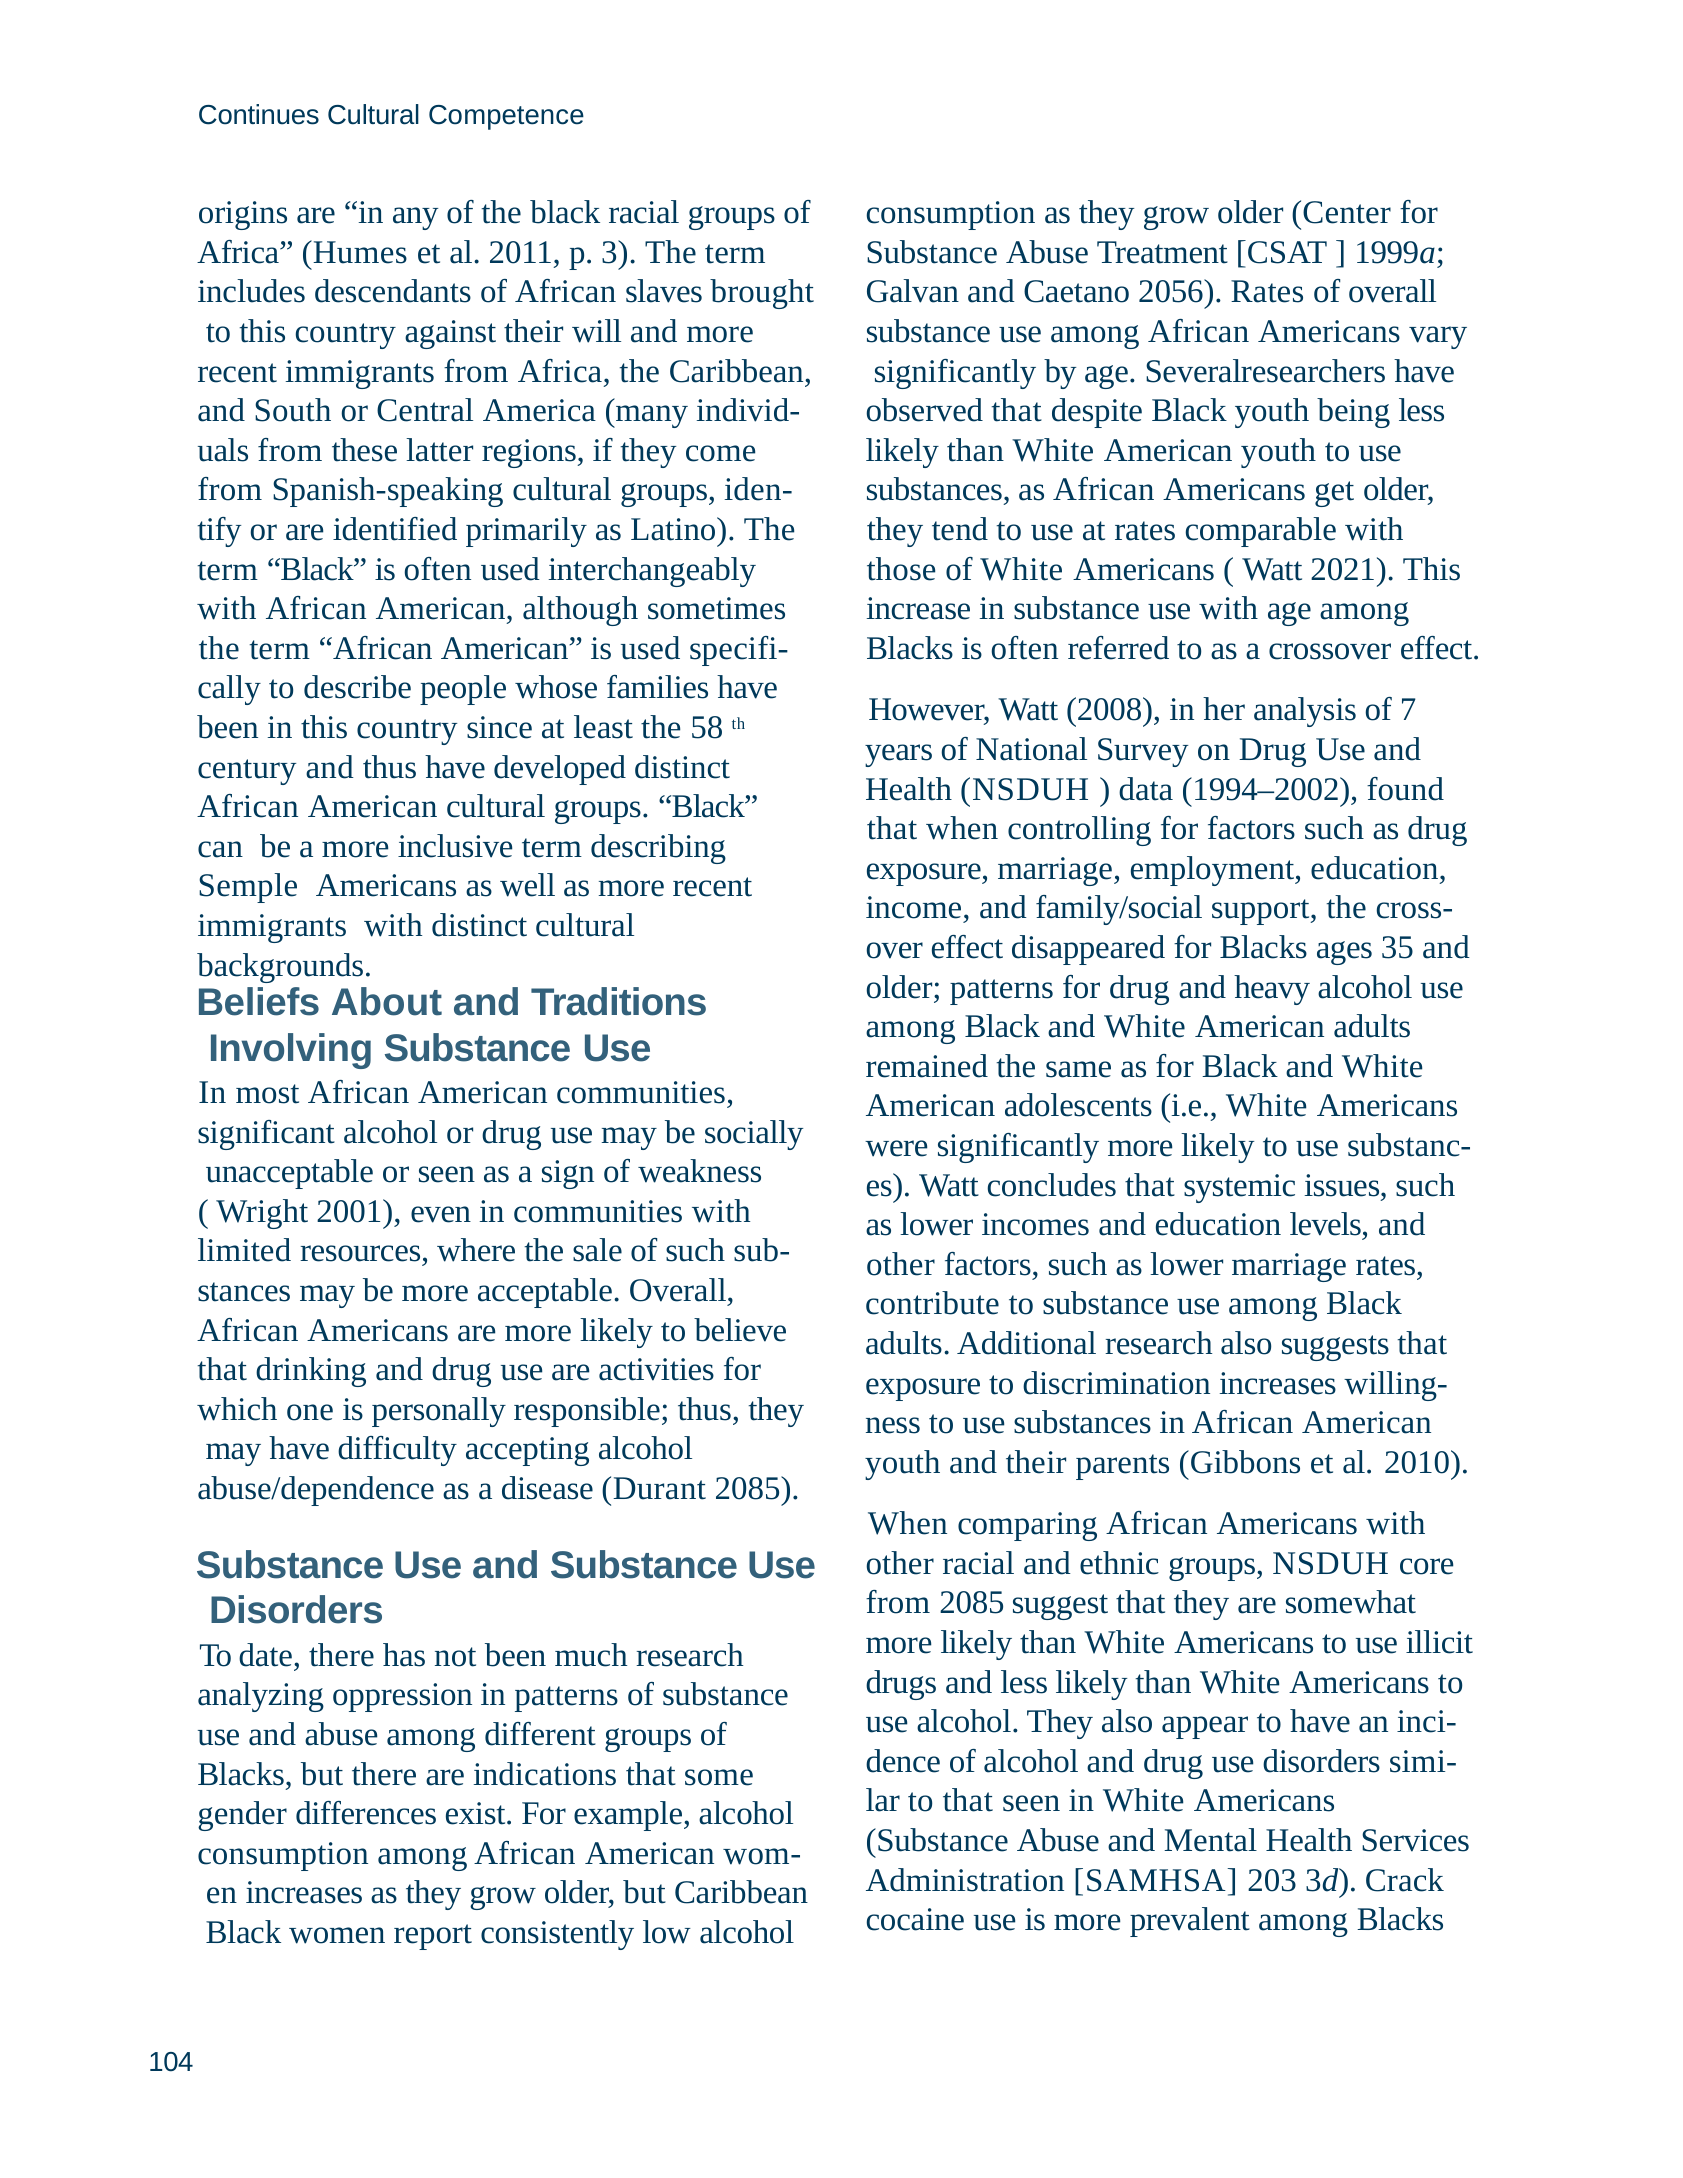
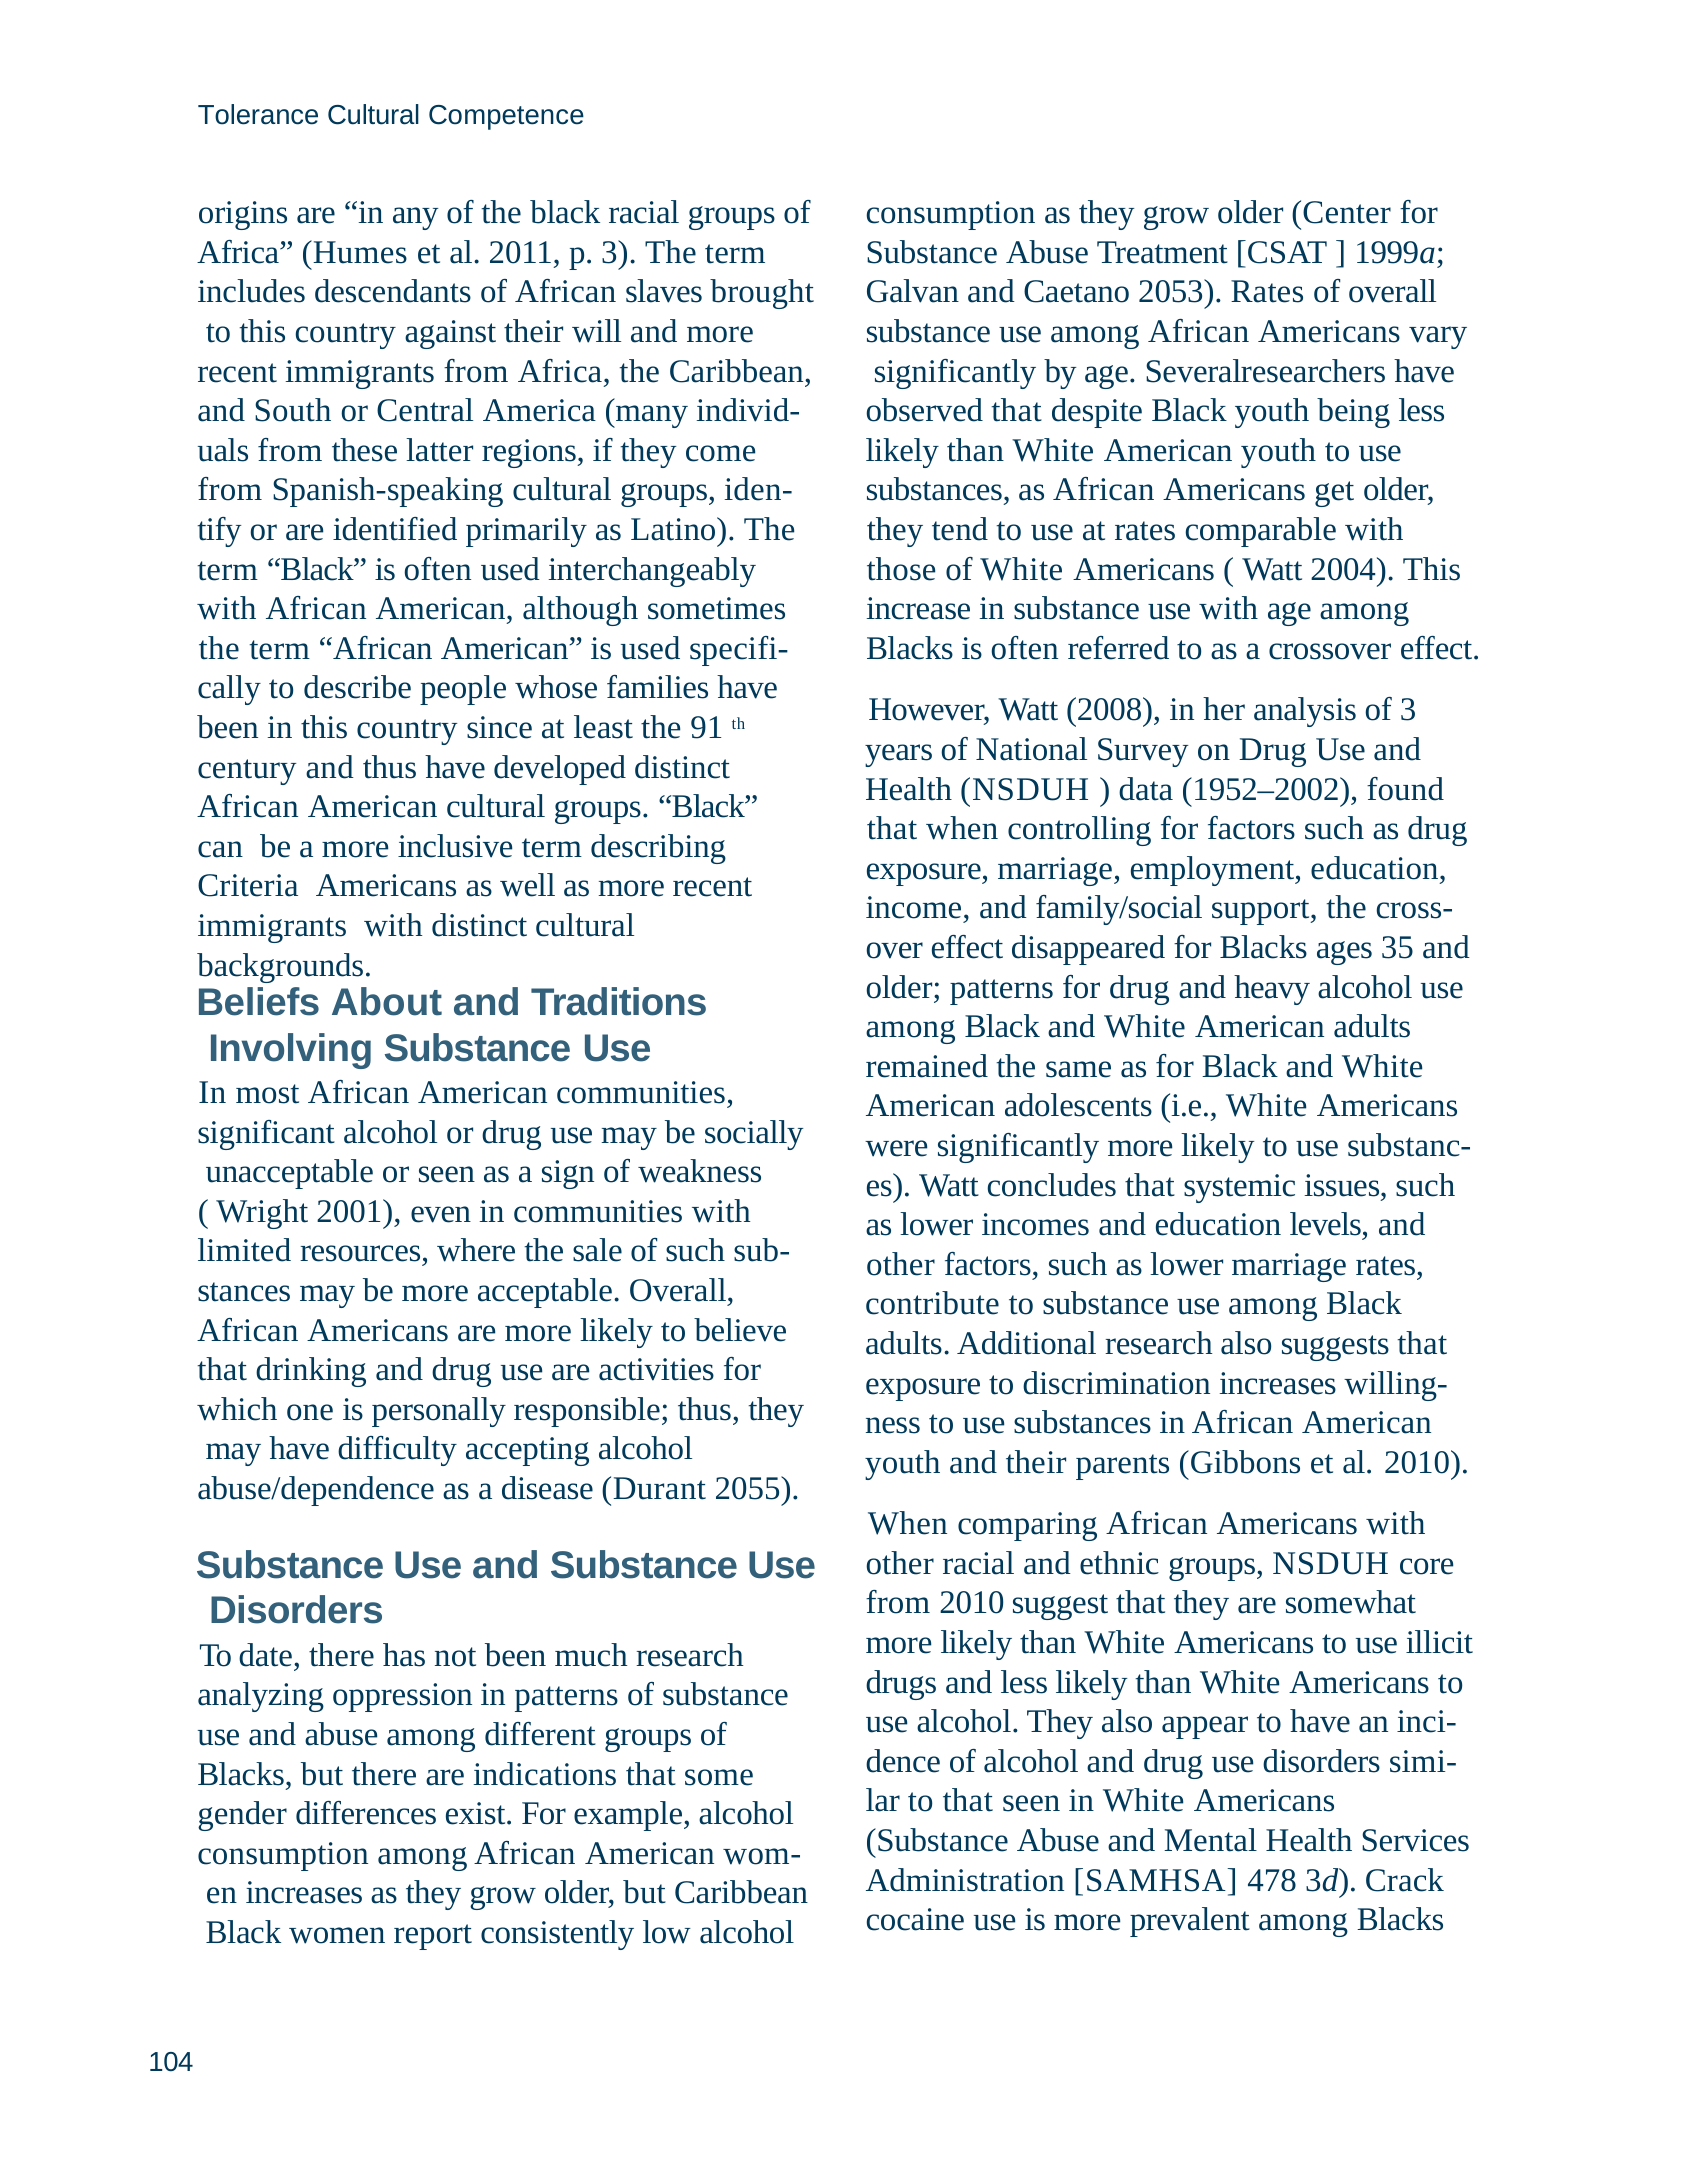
Continues: Continues -> Tolerance
2056: 2056 -> 2053
2021: 2021 -> 2004
of 7: 7 -> 3
58: 58 -> 91
1994–2002: 1994–2002 -> 1952–2002
Semple: Semple -> Criteria
Durant 2085: 2085 -> 2055
from 2085: 2085 -> 2010
203: 203 -> 478
